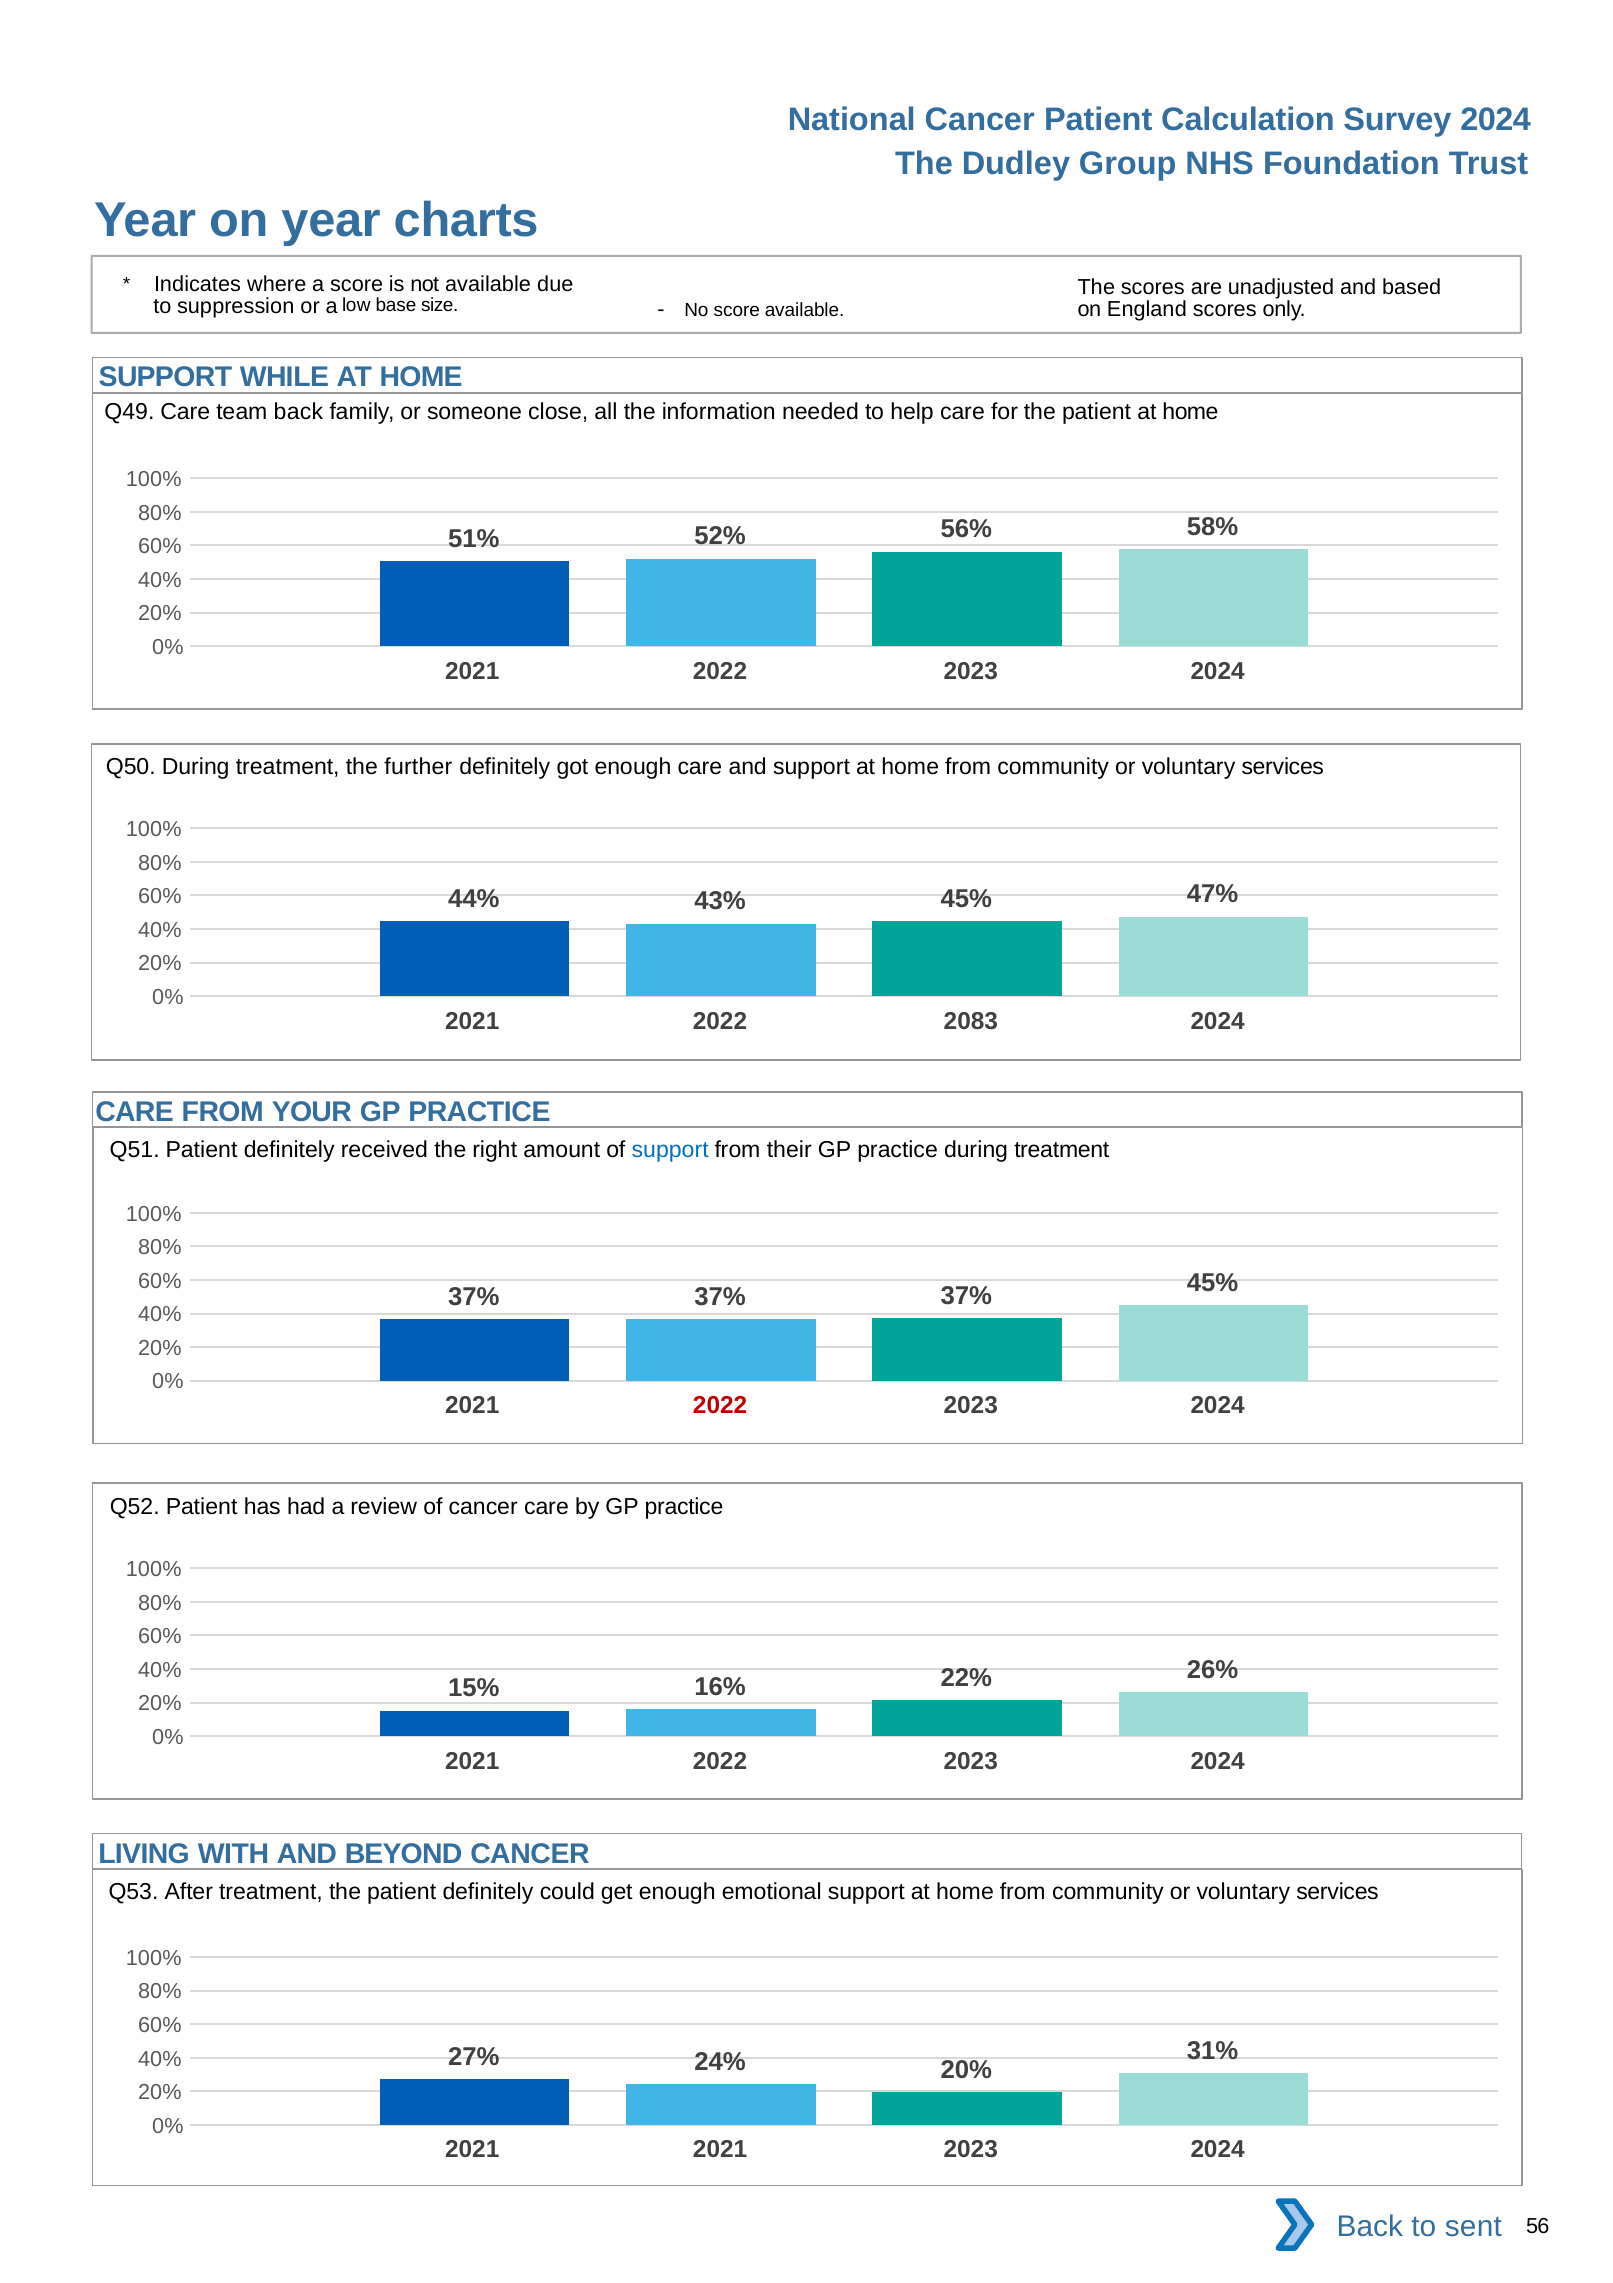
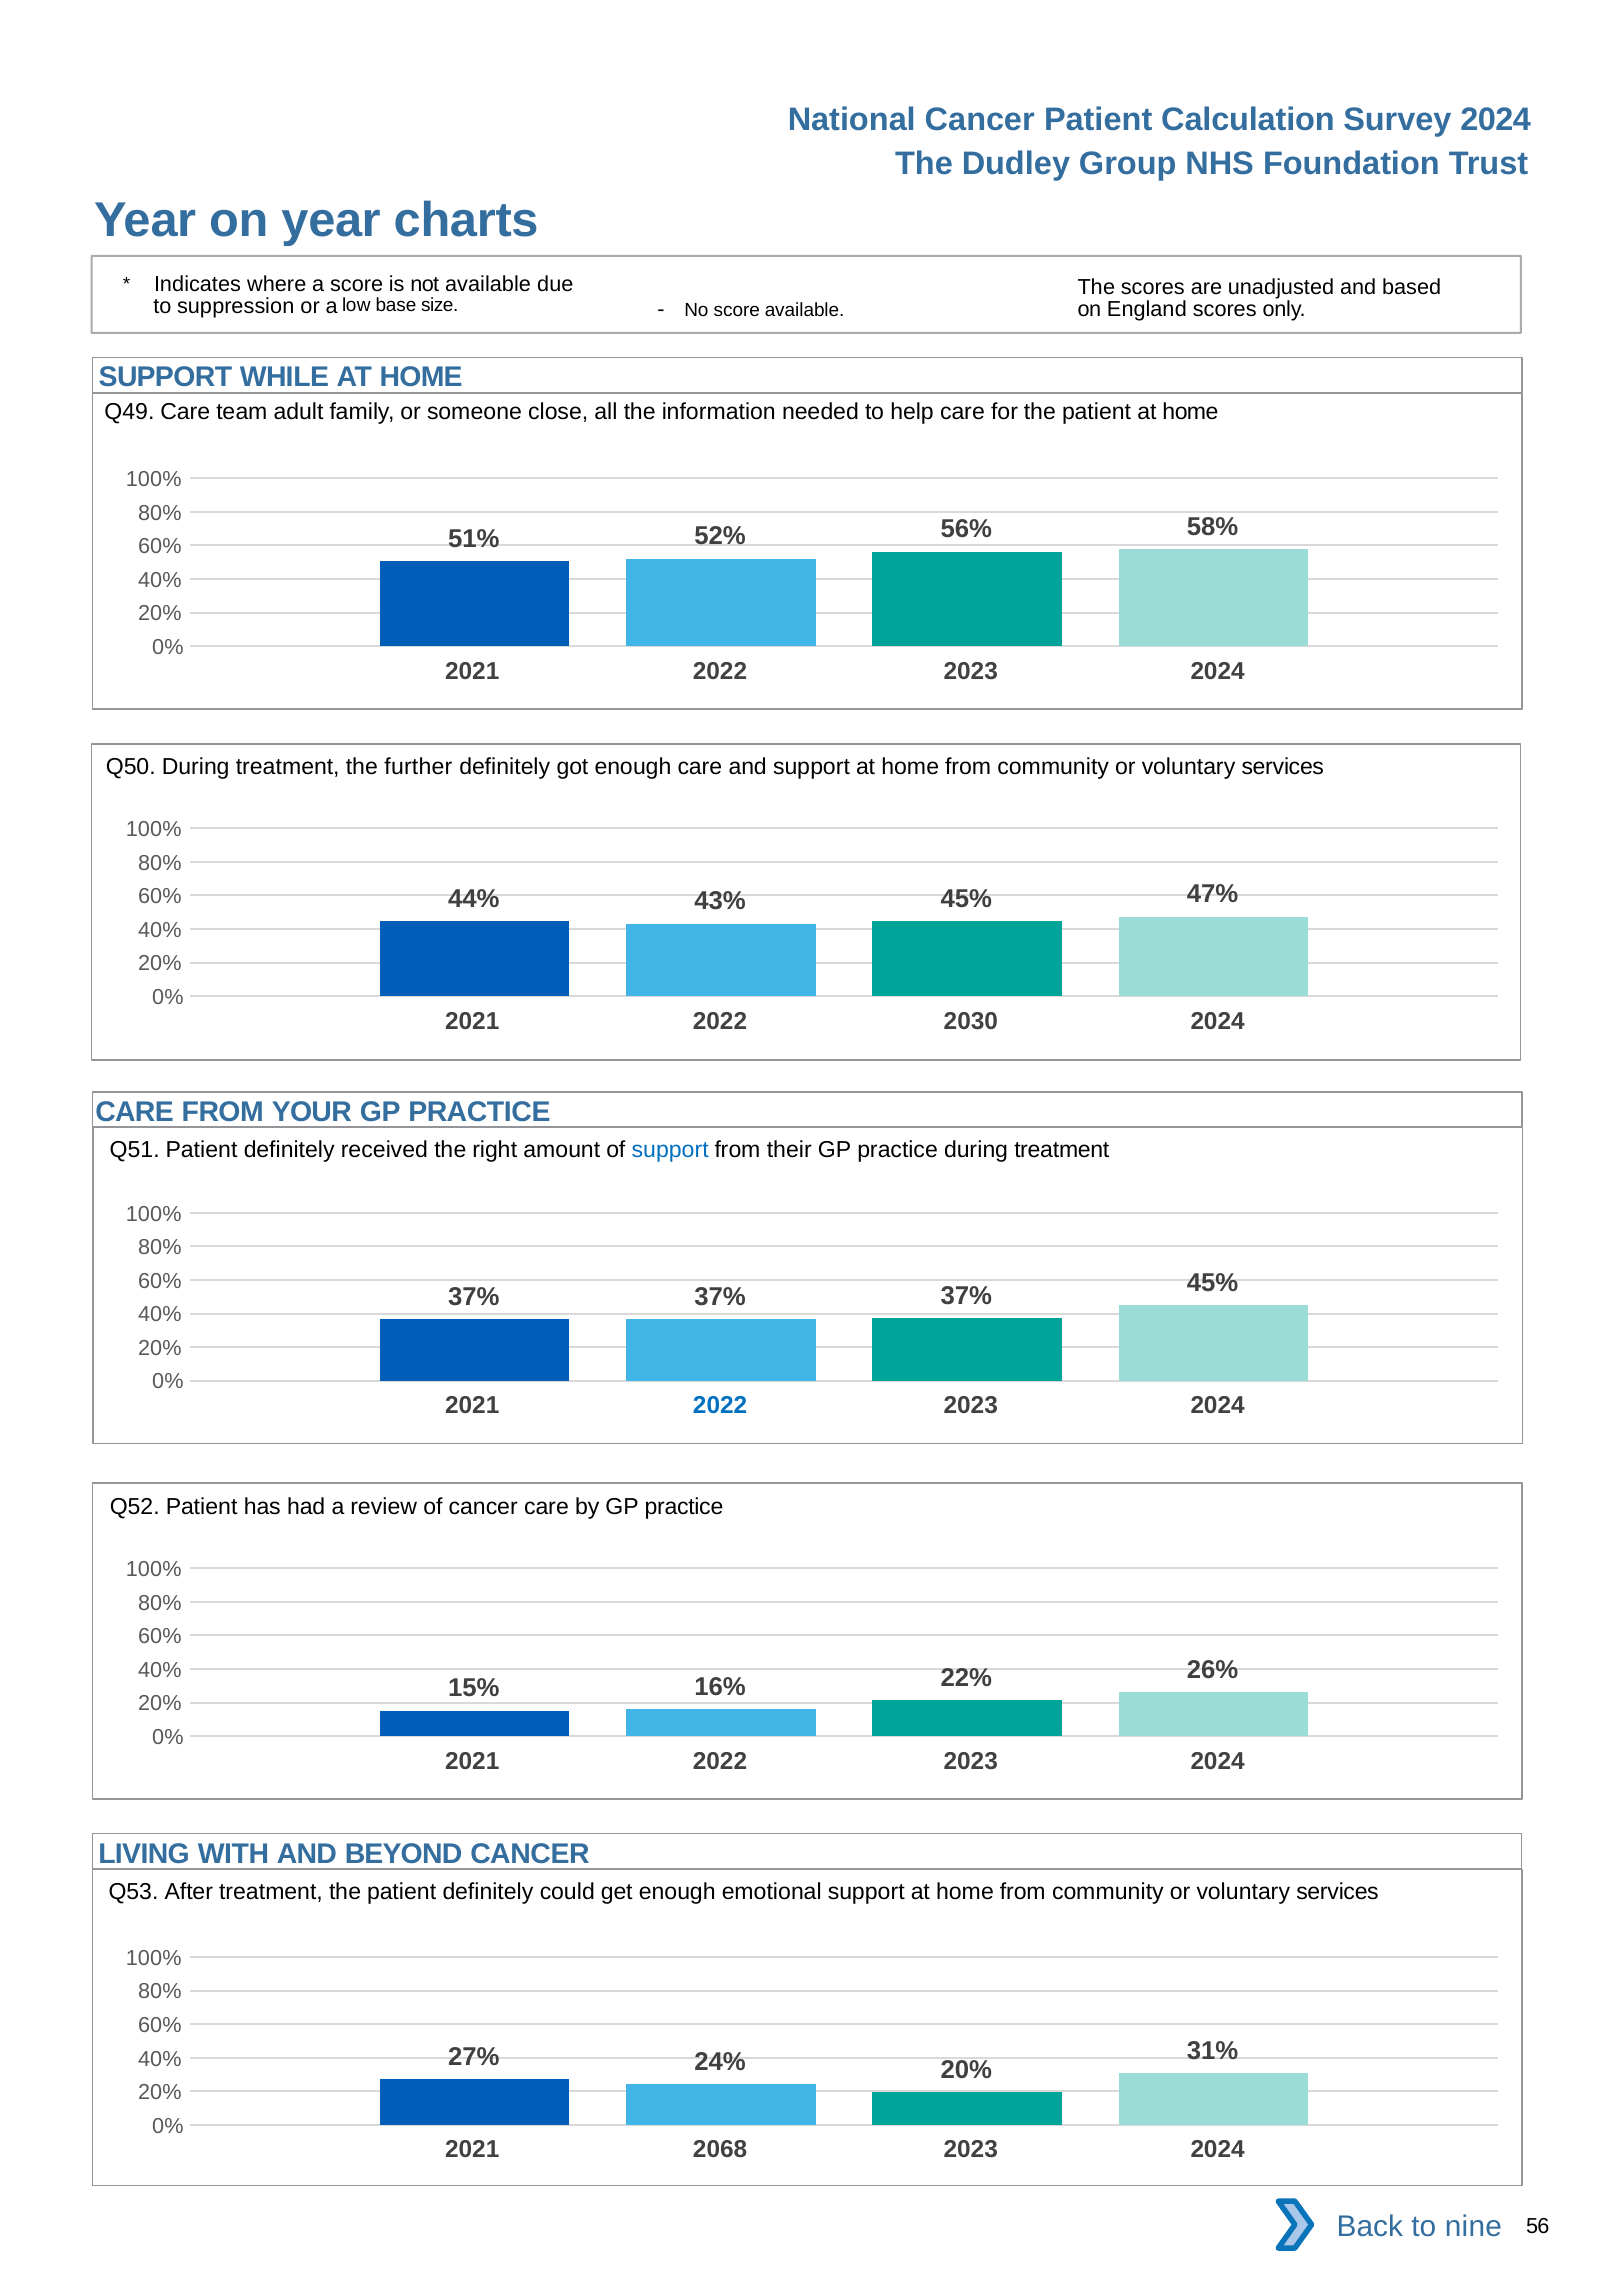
team back: back -> adult
2083: 2083 -> 2030
2022 at (720, 1406) colour: red -> blue
2021 2021: 2021 -> 2068
sent: sent -> nine
